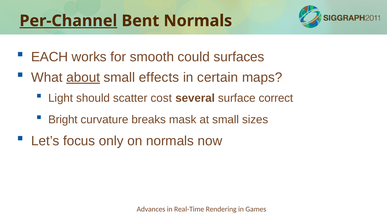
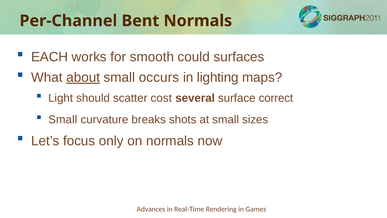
Per-Channel underline: present -> none
effects: effects -> occurs
certain: certain -> lighting
Bright at (63, 120): Bright -> Small
mask: mask -> shots
